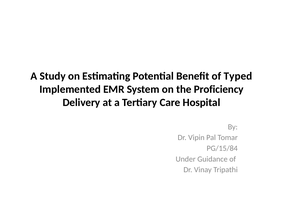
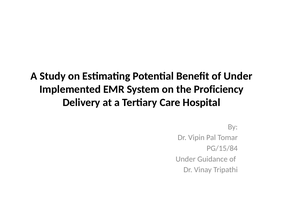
of Typed: Typed -> Under
